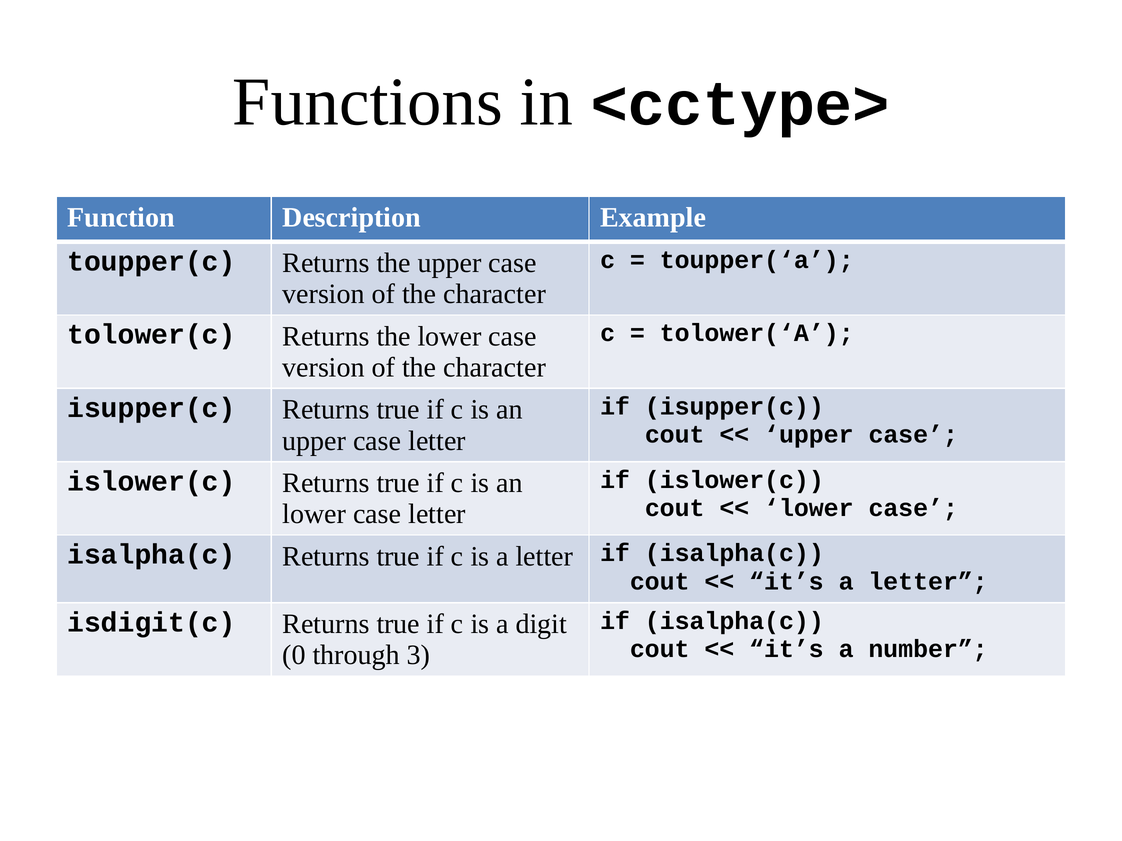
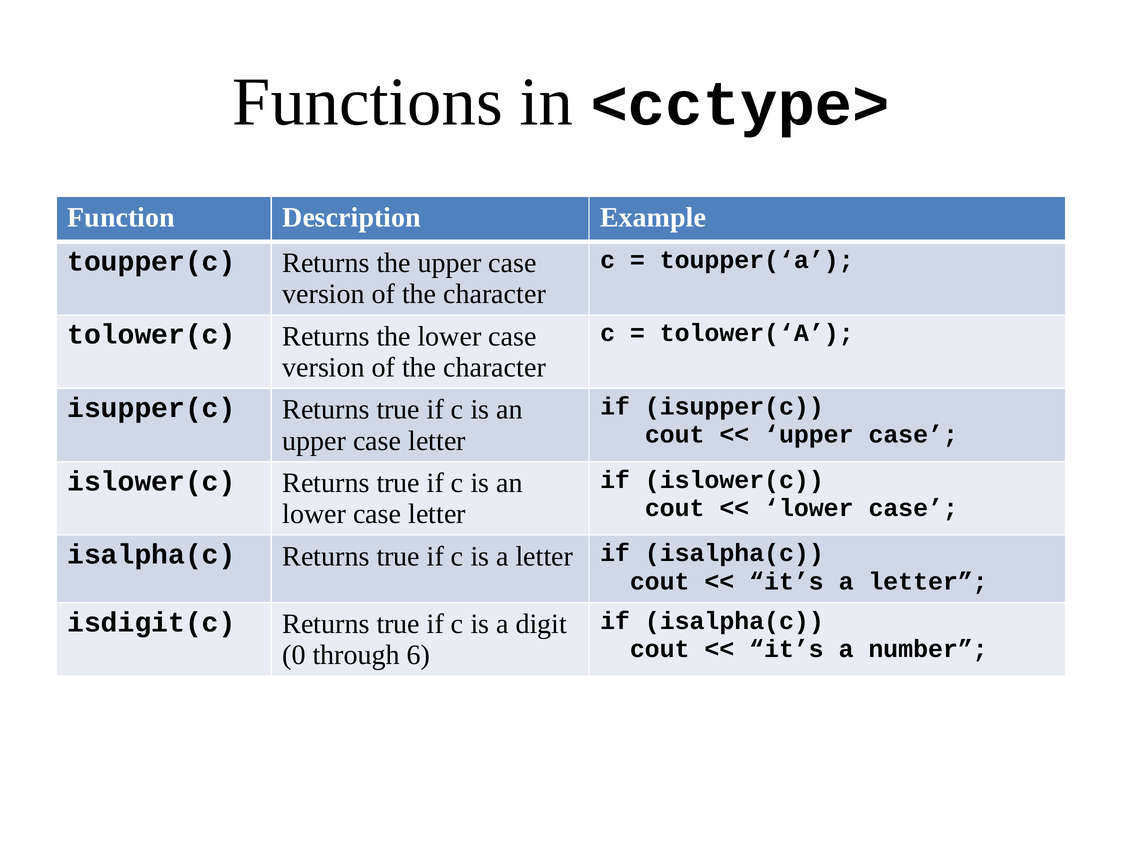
3: 3 -> 6
